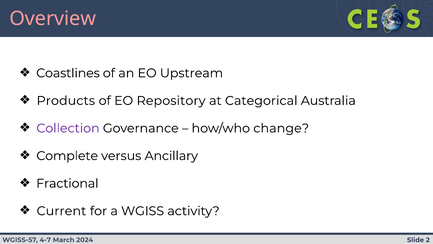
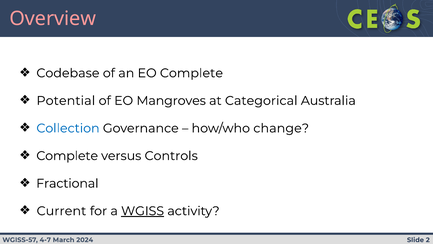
Coastlines: Coastlines -> Codebase
EO Upstream: Upstream -> Complete
Products: Products -> Potential
Repository: Repository -> Mangroves
Collection colour: purple -> blue
Ancillary: Ancillary -> Controls
WGISS underline: none -> present
